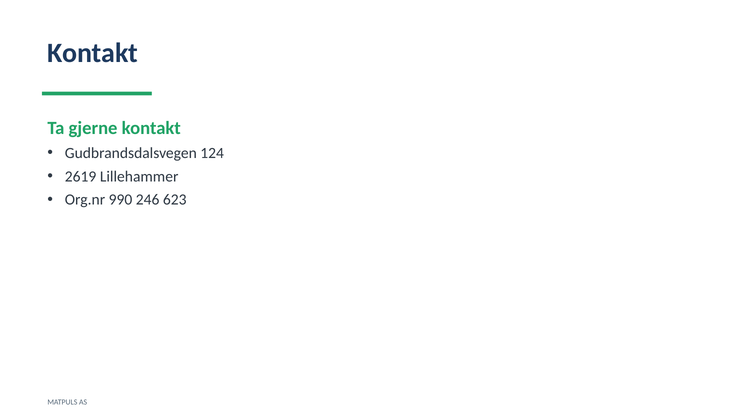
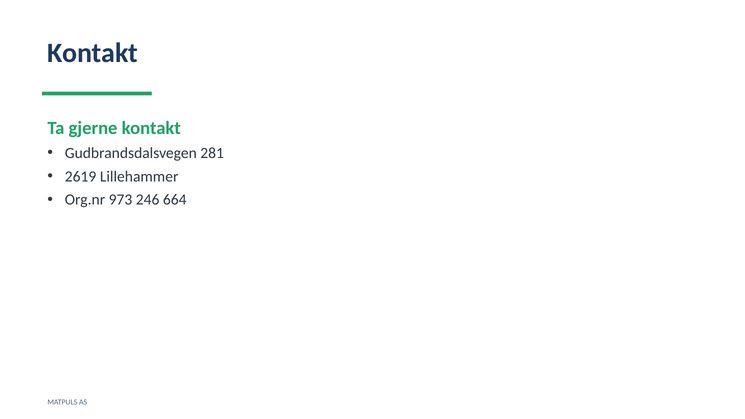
124: 124 -> 281
990: 990 -> 973
623: 623 -> 664
